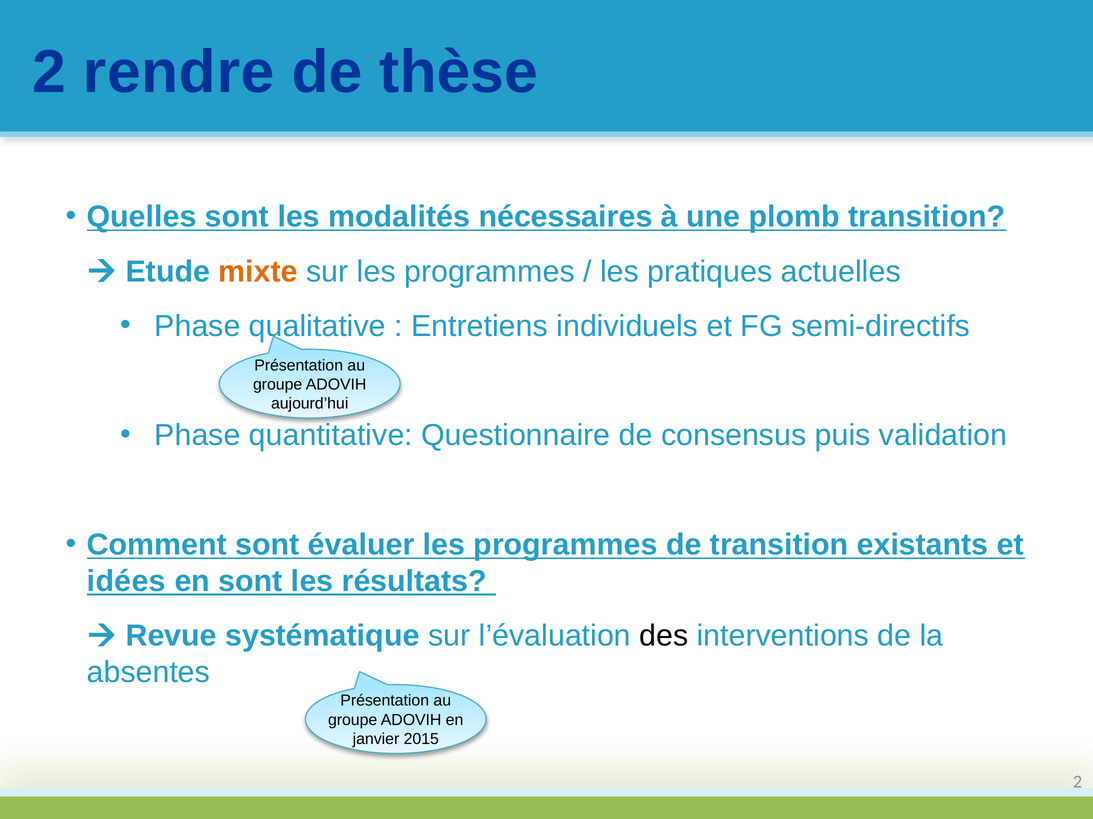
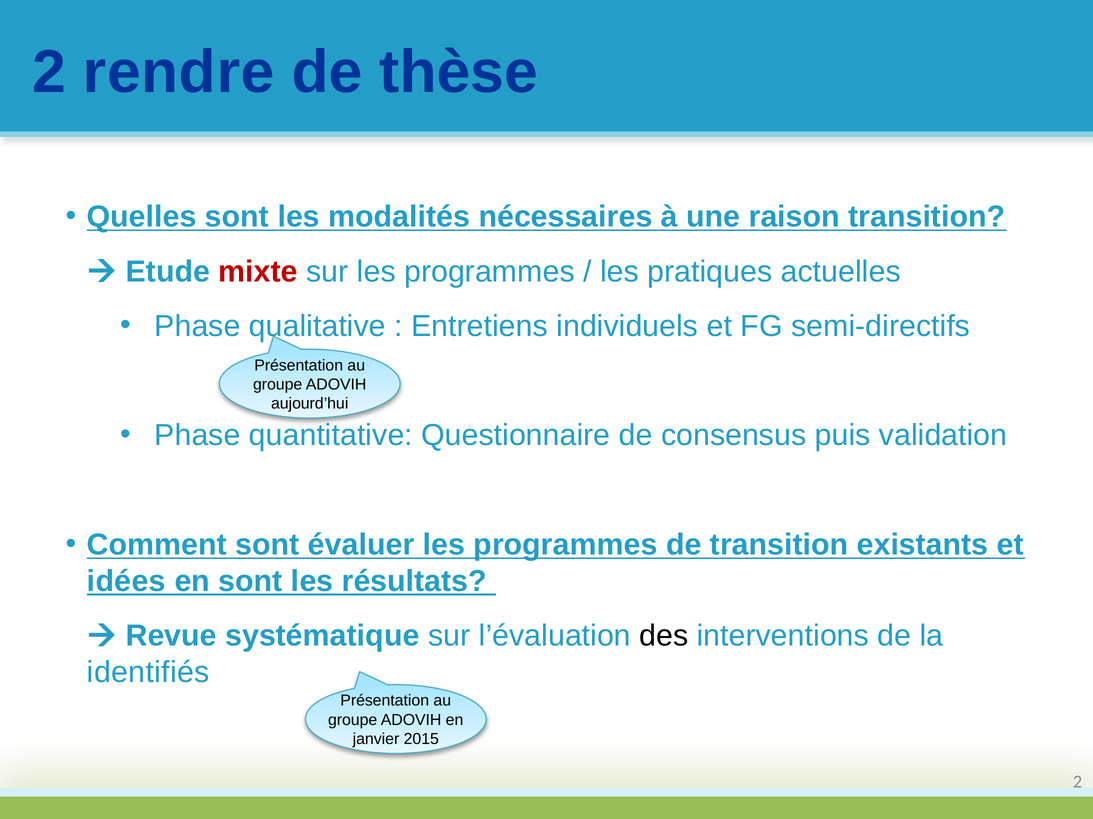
plomb: plomb -> raison
mixte colour: orange -> red
absentes: absentes -> identifiés
